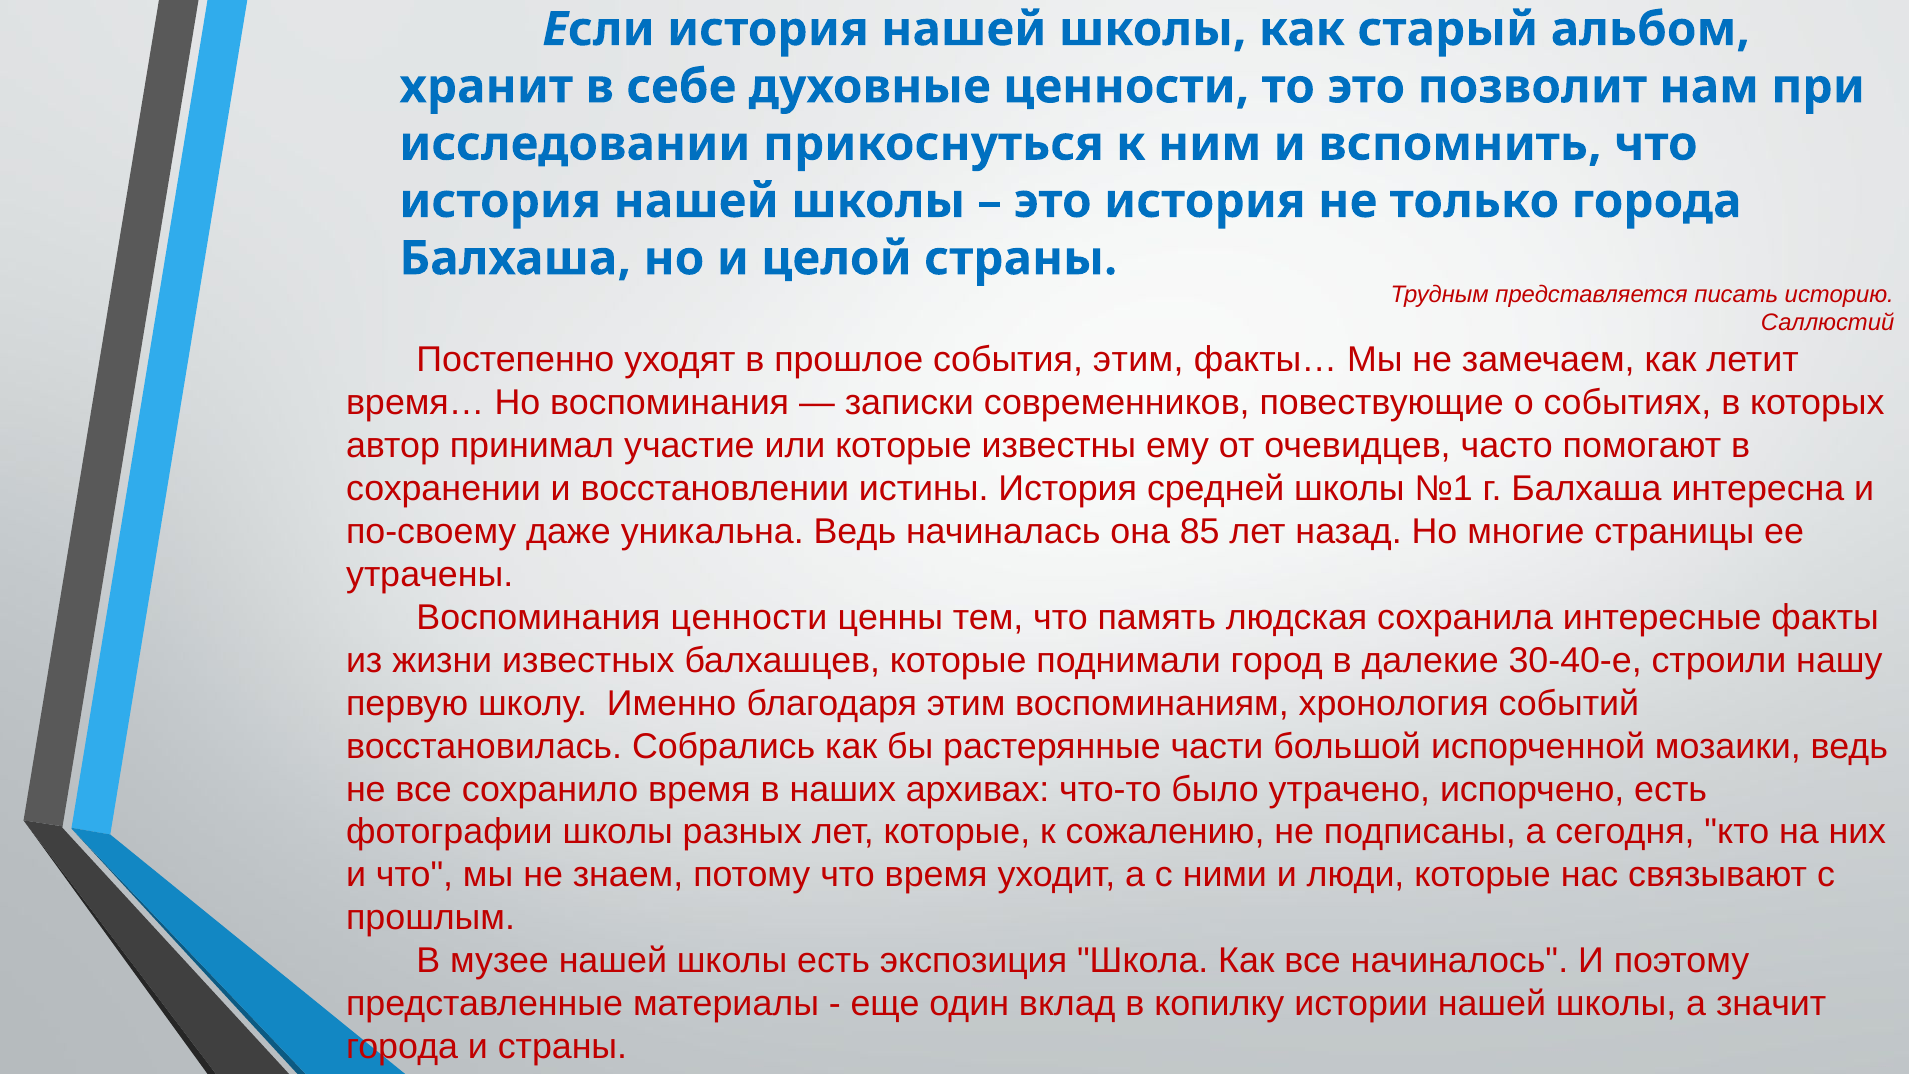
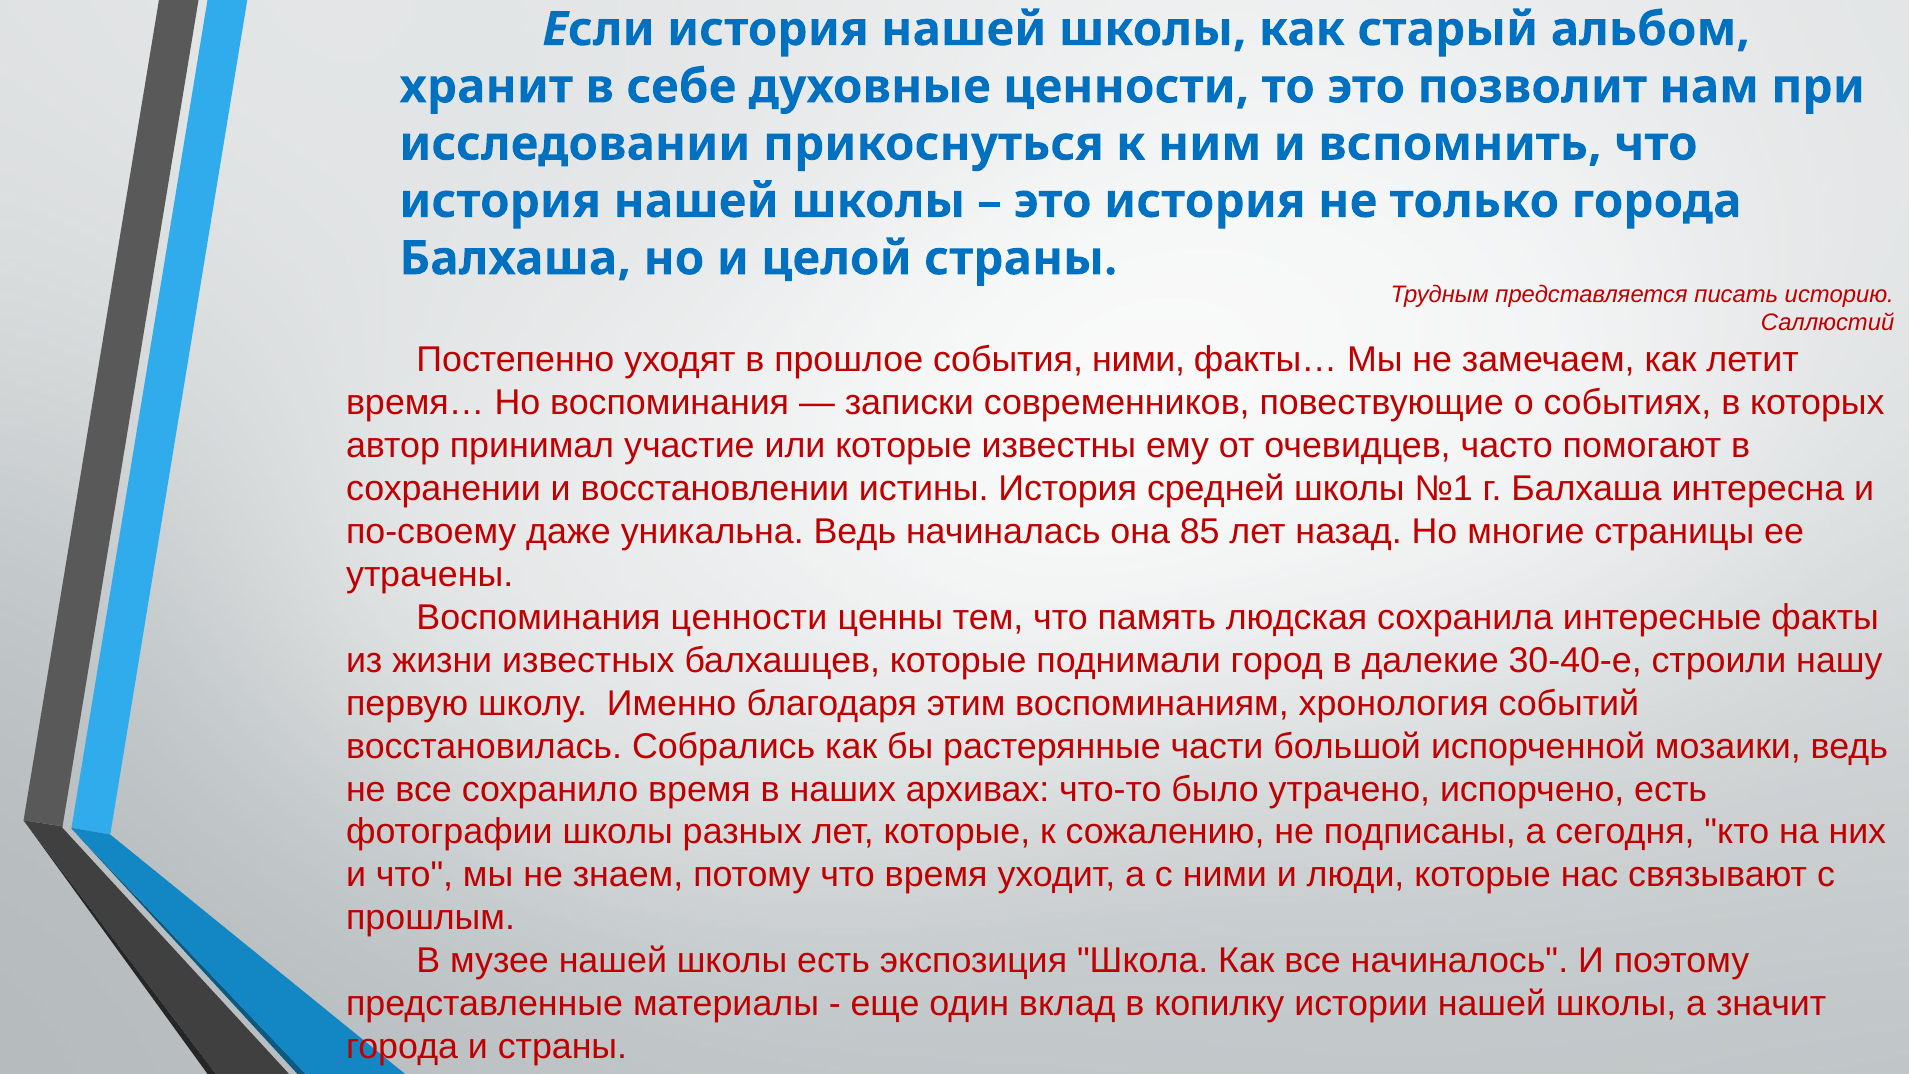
события этим: этим -> ними
